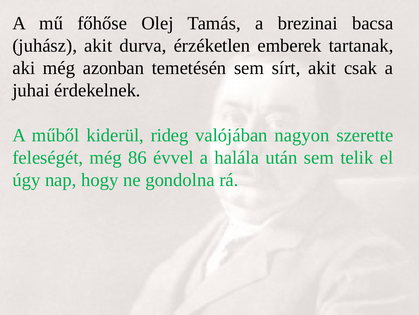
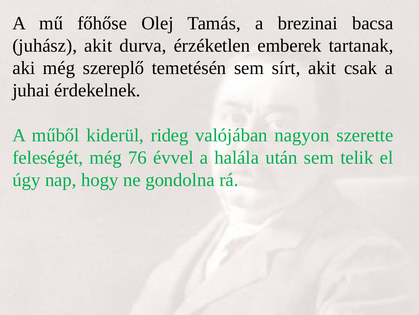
azonban: azonban -> szereplő
86: 86 -> 76
